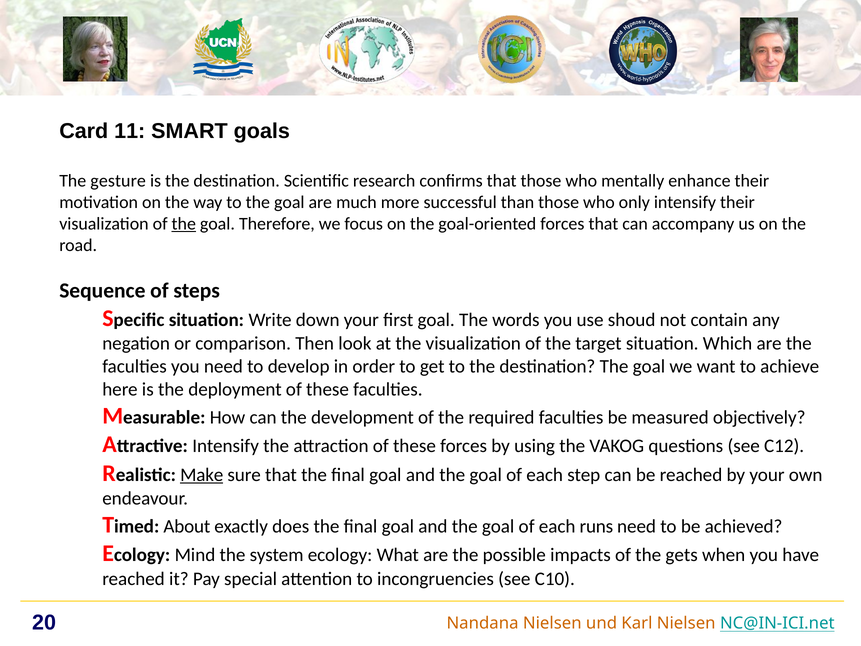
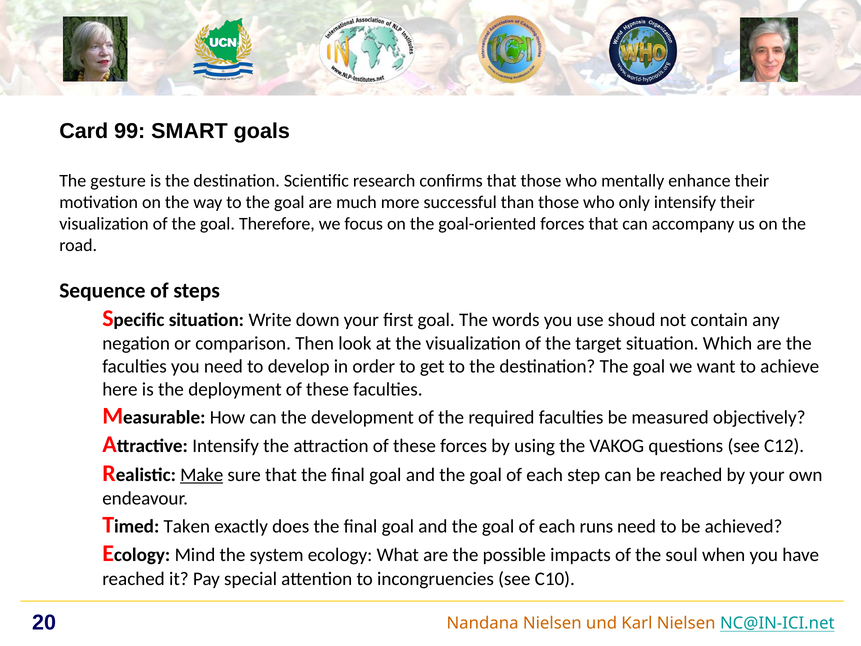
11: 11 -> 99
the at (184, 224) underline: present -> none
About: About -> Taken
gets: gets -> soul
